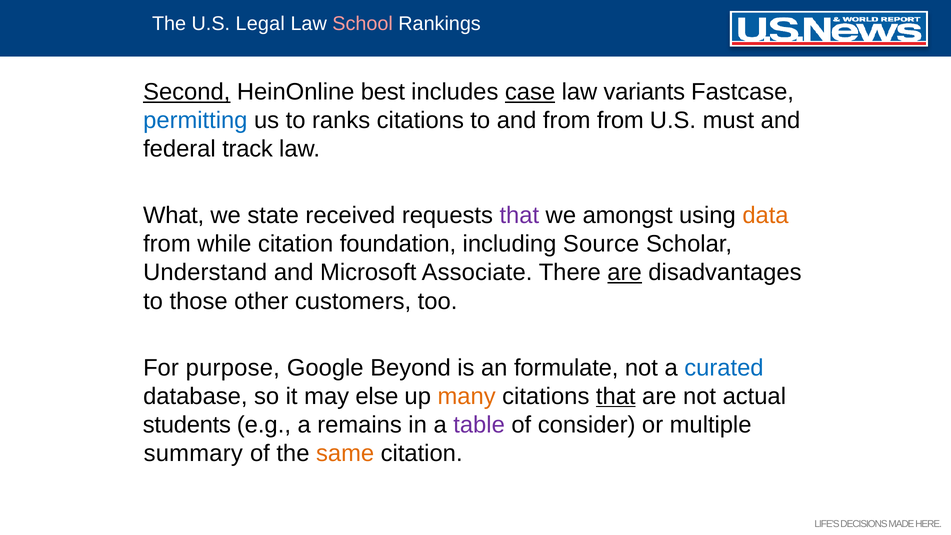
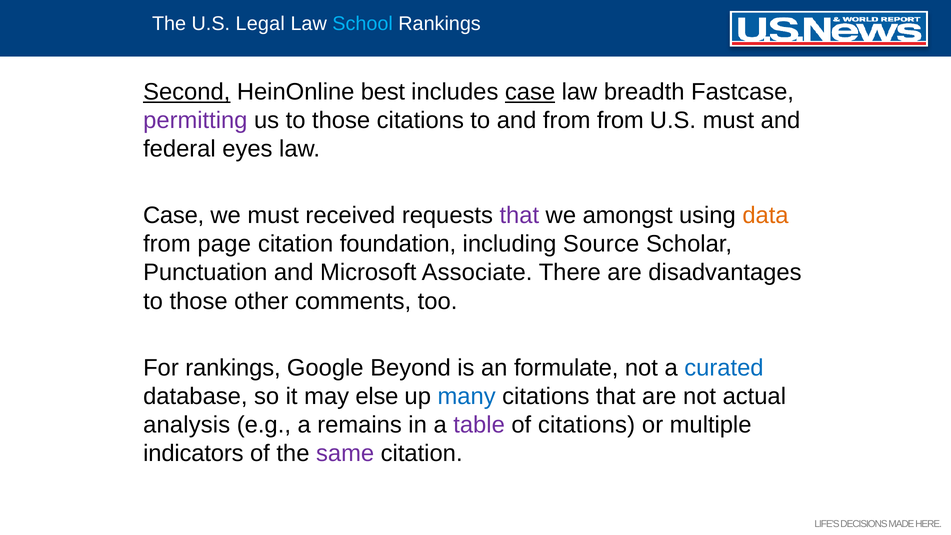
School colour: pink -> light blue
variants: variants -> breadth
permitting colour: blue -> purple
us to ranks: ranks -> those
track: track -> eyes
What at (174, 216): What -> Case
we state: state -> must
while: while -> page
Understand: Understand -> Punctuation
are at (625, 273) underline: present -> none
customers: customers -> comments
For purpose: purpose -> rankings
many colour: orange -> blue
that at (616, 396) underline: present -> none
students: students -> analysis
of consider: consider -> citations
summary: summary -> indicators
same colour: orange -> purple
